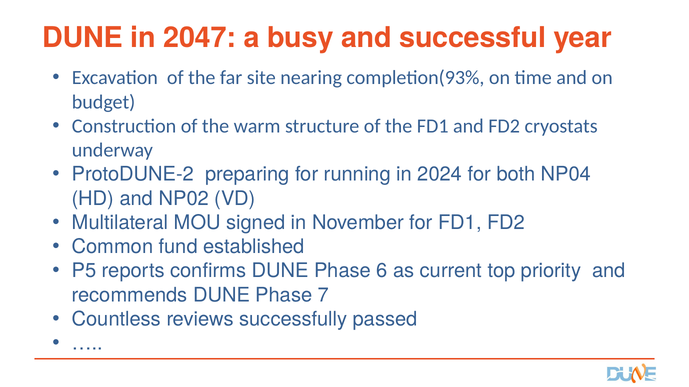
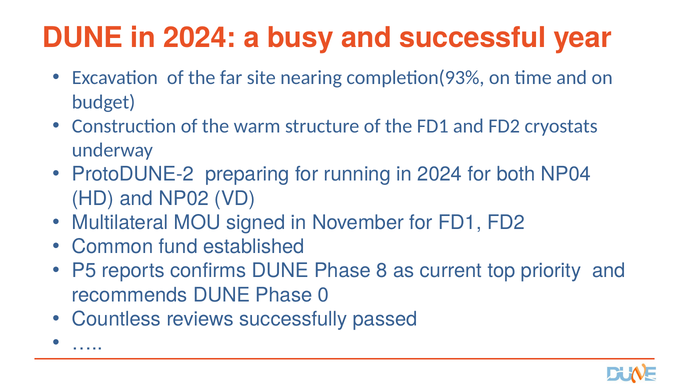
DUNE in 2047: 2047 -> 2024
6: 6 -> 8
7: 7 -> 0
